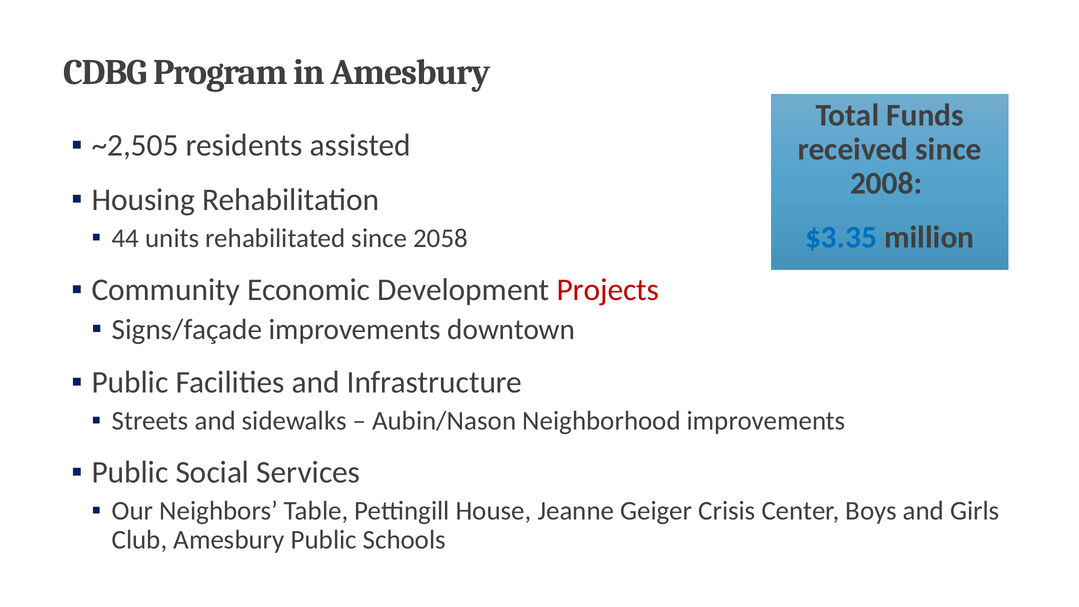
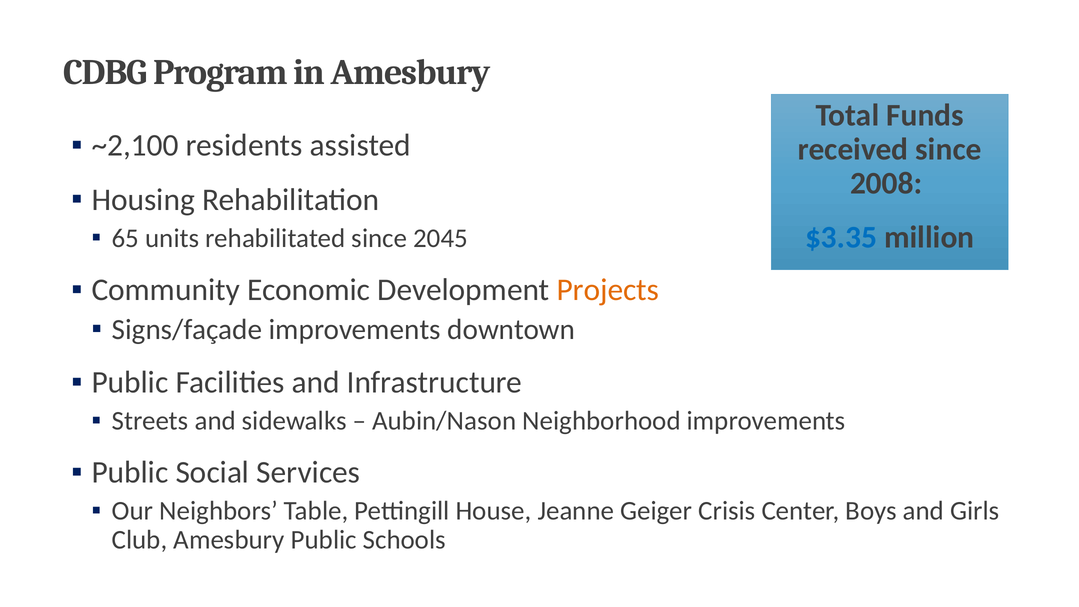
~2,505: ~2,505 -> ~2,100
44: 44 -> 65
2058: 2058 -> 2045
Projects colour: red -> orange
